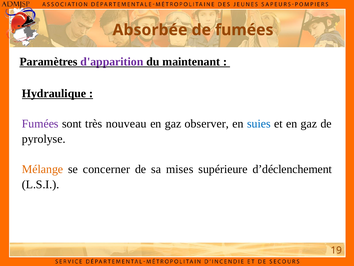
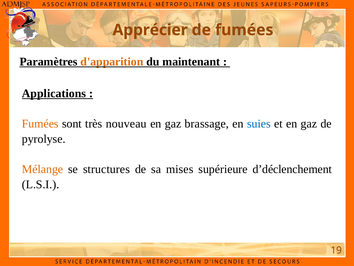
Absorbée: Absorbée -> Apprécier
d'apparition colour: purple -> orange
Hydraulique: Hydraulique -> Applications
Fumées at (40, 124) colour: purple -> orange
observer: observer -> brassage
concerner: concerner -> structures
